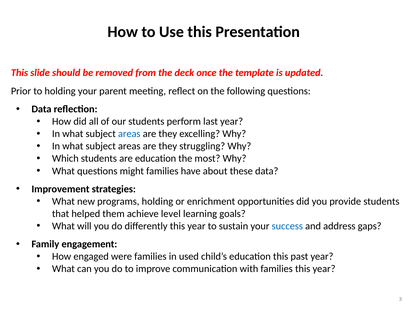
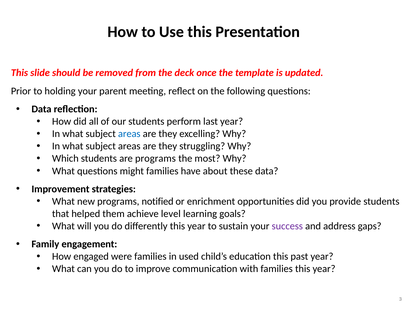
are education: education -> programs
programs holding: holding -> notified
success colour: blue -> purple
